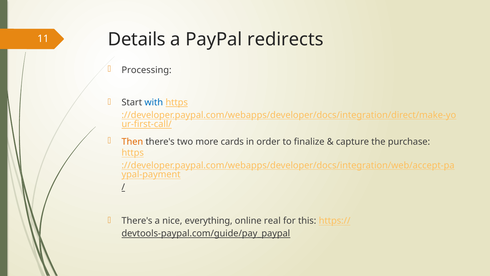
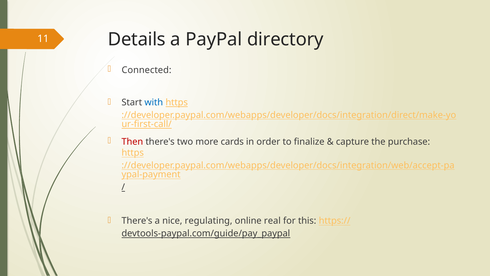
redirects: redirects -> directory
Processing: Processing -> Connected
Then colour: orange -> red
everything: everything -> regulating
